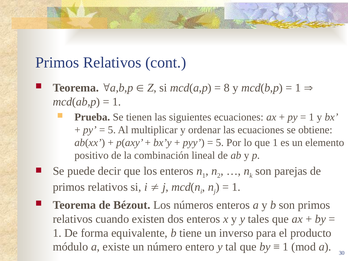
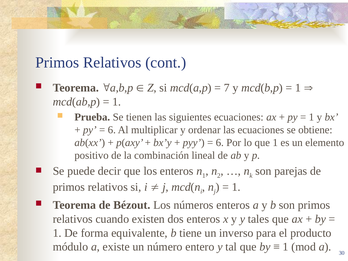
8: 8 -> 7
5 at (112, 130): 5 -> 6
5 at (220, 143): 5 -> 6
